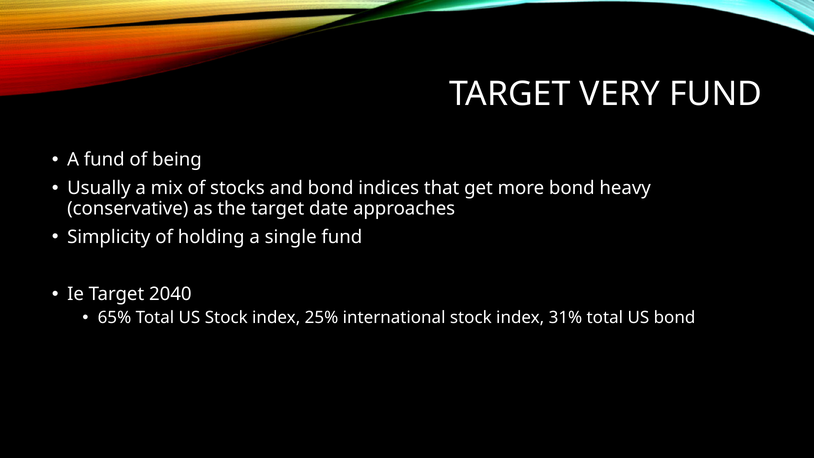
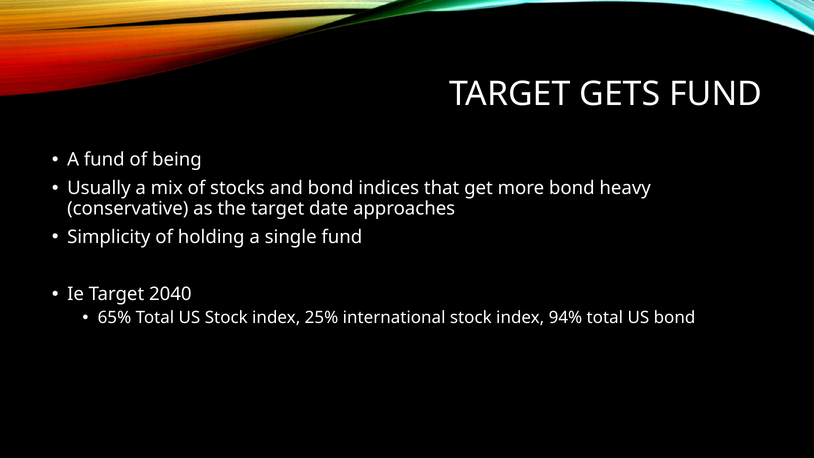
VERY: VERY -> GETS
31%: 31% -> 94%
